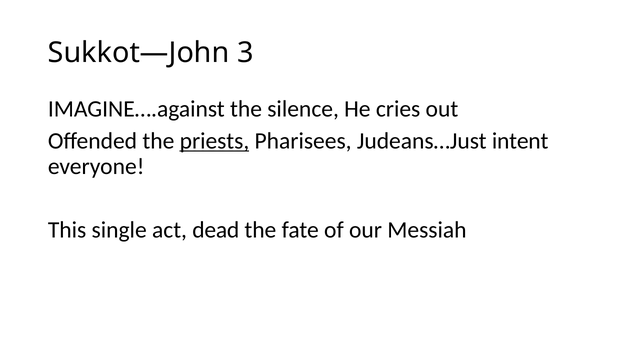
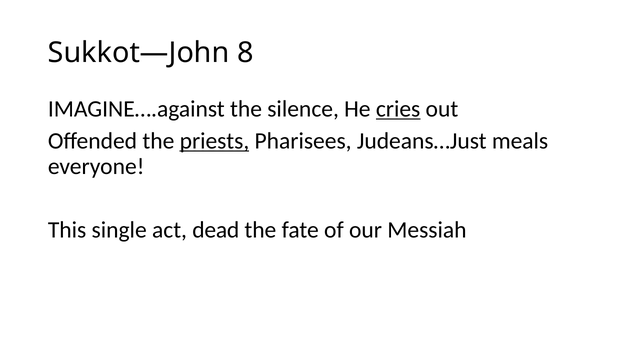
3: 3 -> 8
cries underline: none -> present
intent: intent -> meals
